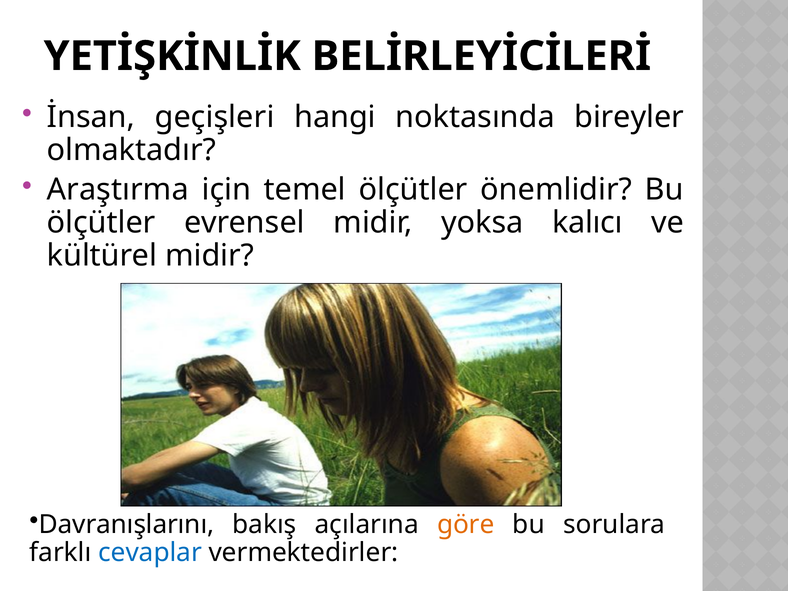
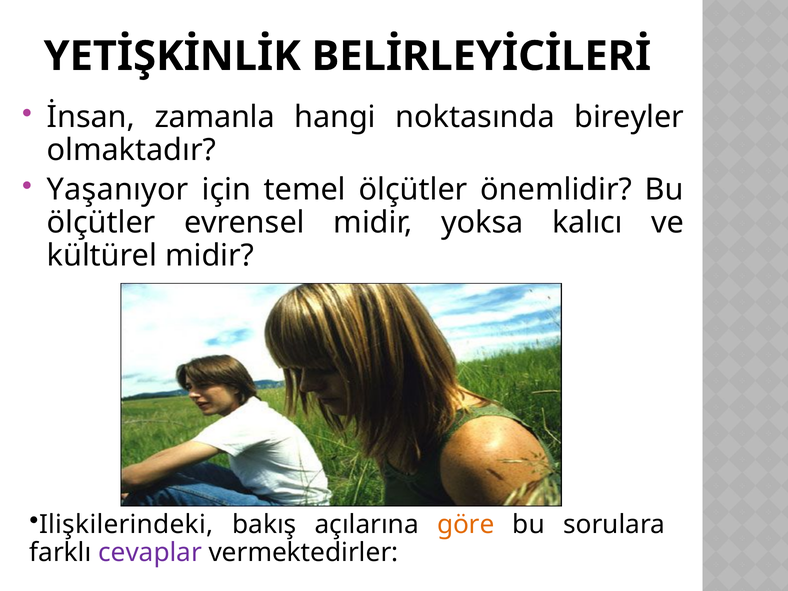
geçişleri: geçişleri -> zamanla
Araştırma: Araştırma -> Yaşanıyor
Davranışlarını: Davranışlarını -> Ilişkilerindeki
cevaplar colour: blue -> purple
